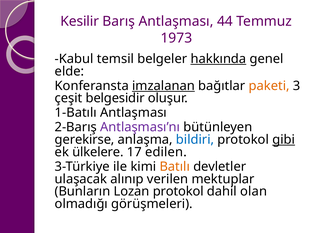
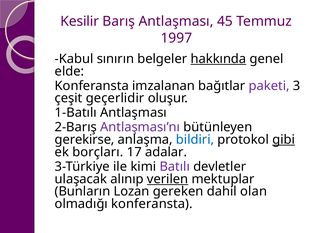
44: 44 -> 45
1973: 1973 -> 1997
temsil: temsil -> sınırın
imzalanan underline: present -> none
paketi colour: orange -> purple
belgesidir: belgesidir -> geçerlidir
ülkelere: ülkelere -> borçları
edilen: edilen -> adalar
Batılı colour: orange -> purple
verilen underline: none -> present
Lozan protokol: protokol -> gereken
olmadığı görüşmeleri: görüşmeleri -> konferansta
